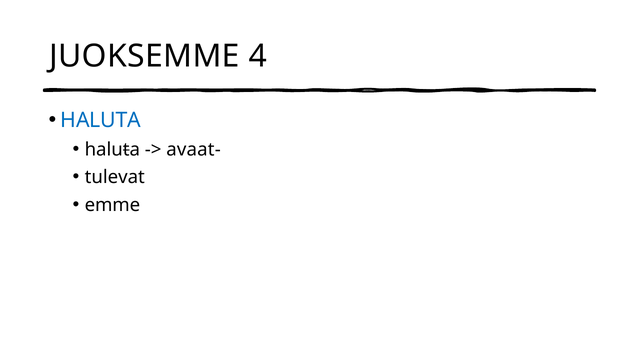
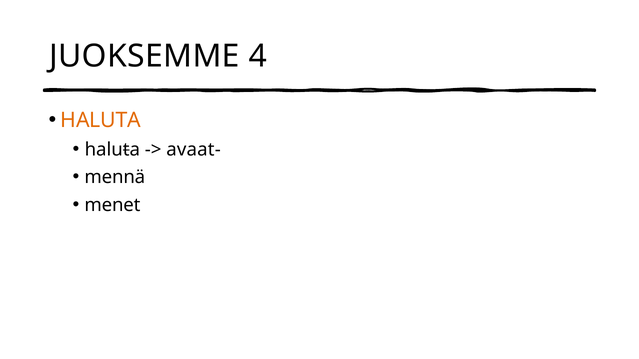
HALUTA at (101, 120) colour: blue -> orange
tulevat: tulevat -> mennä
emme: emme -> menet
